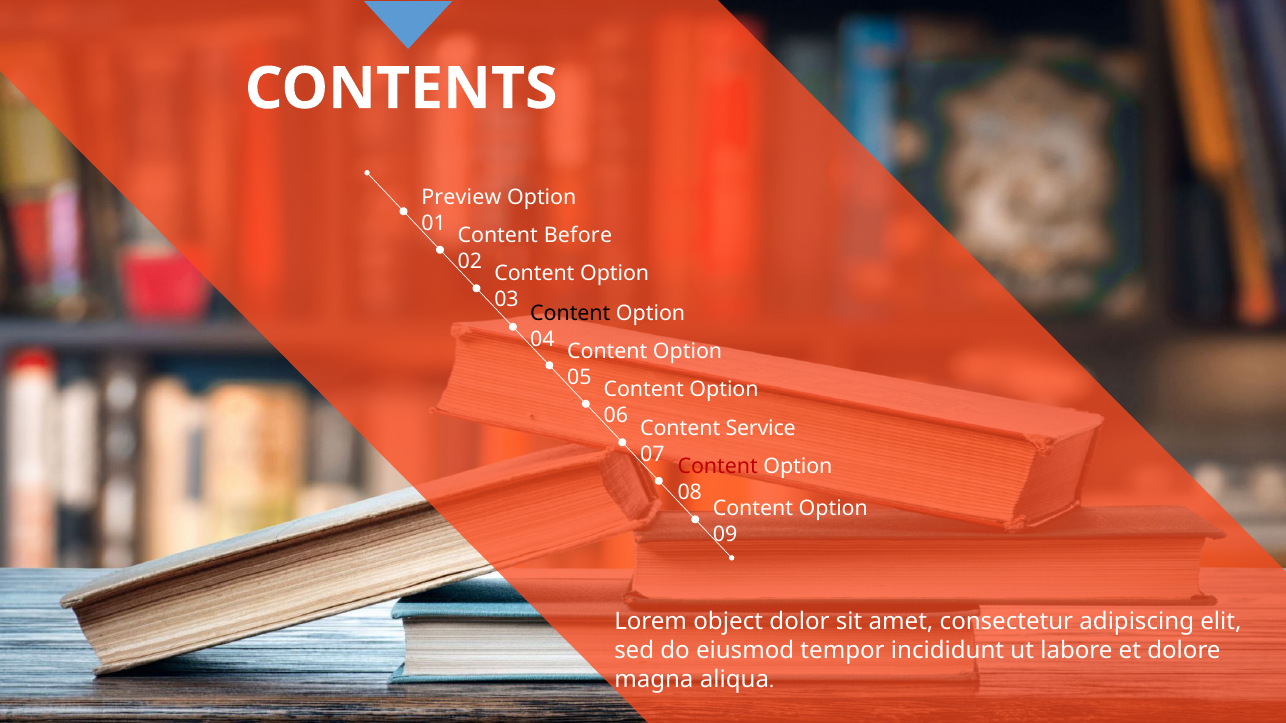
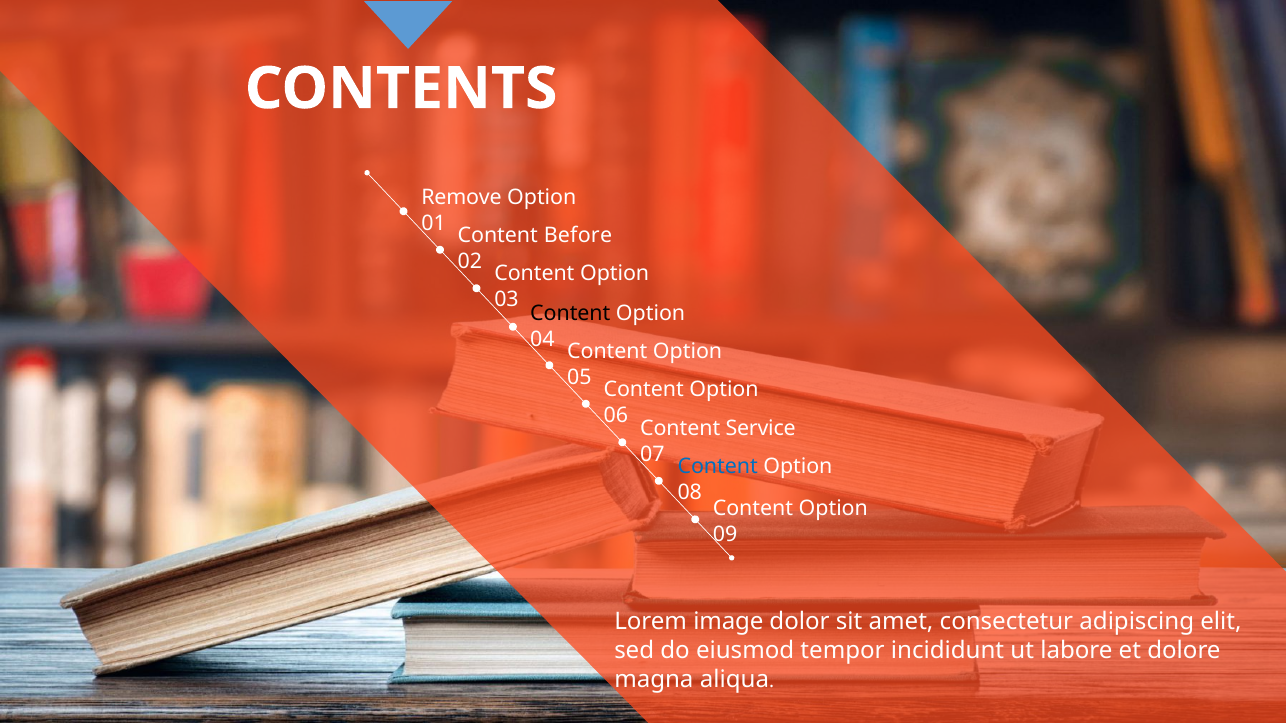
Preview: Preview -> Remove
Content at (718, 467) colour: red -> blue
object: object -> image
